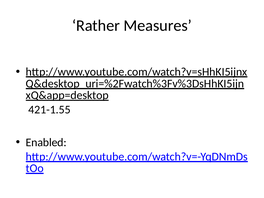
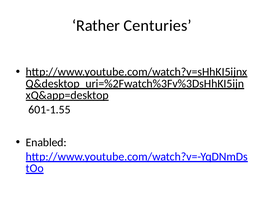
Measures: Measures -> Centuries
421-1.55: 421-1.55 -> 601-1.55
